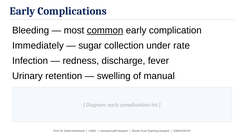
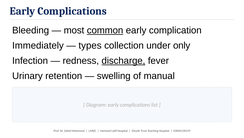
sugar: sugar -> types
rate: rate -> only
discharge underline: none -> present
